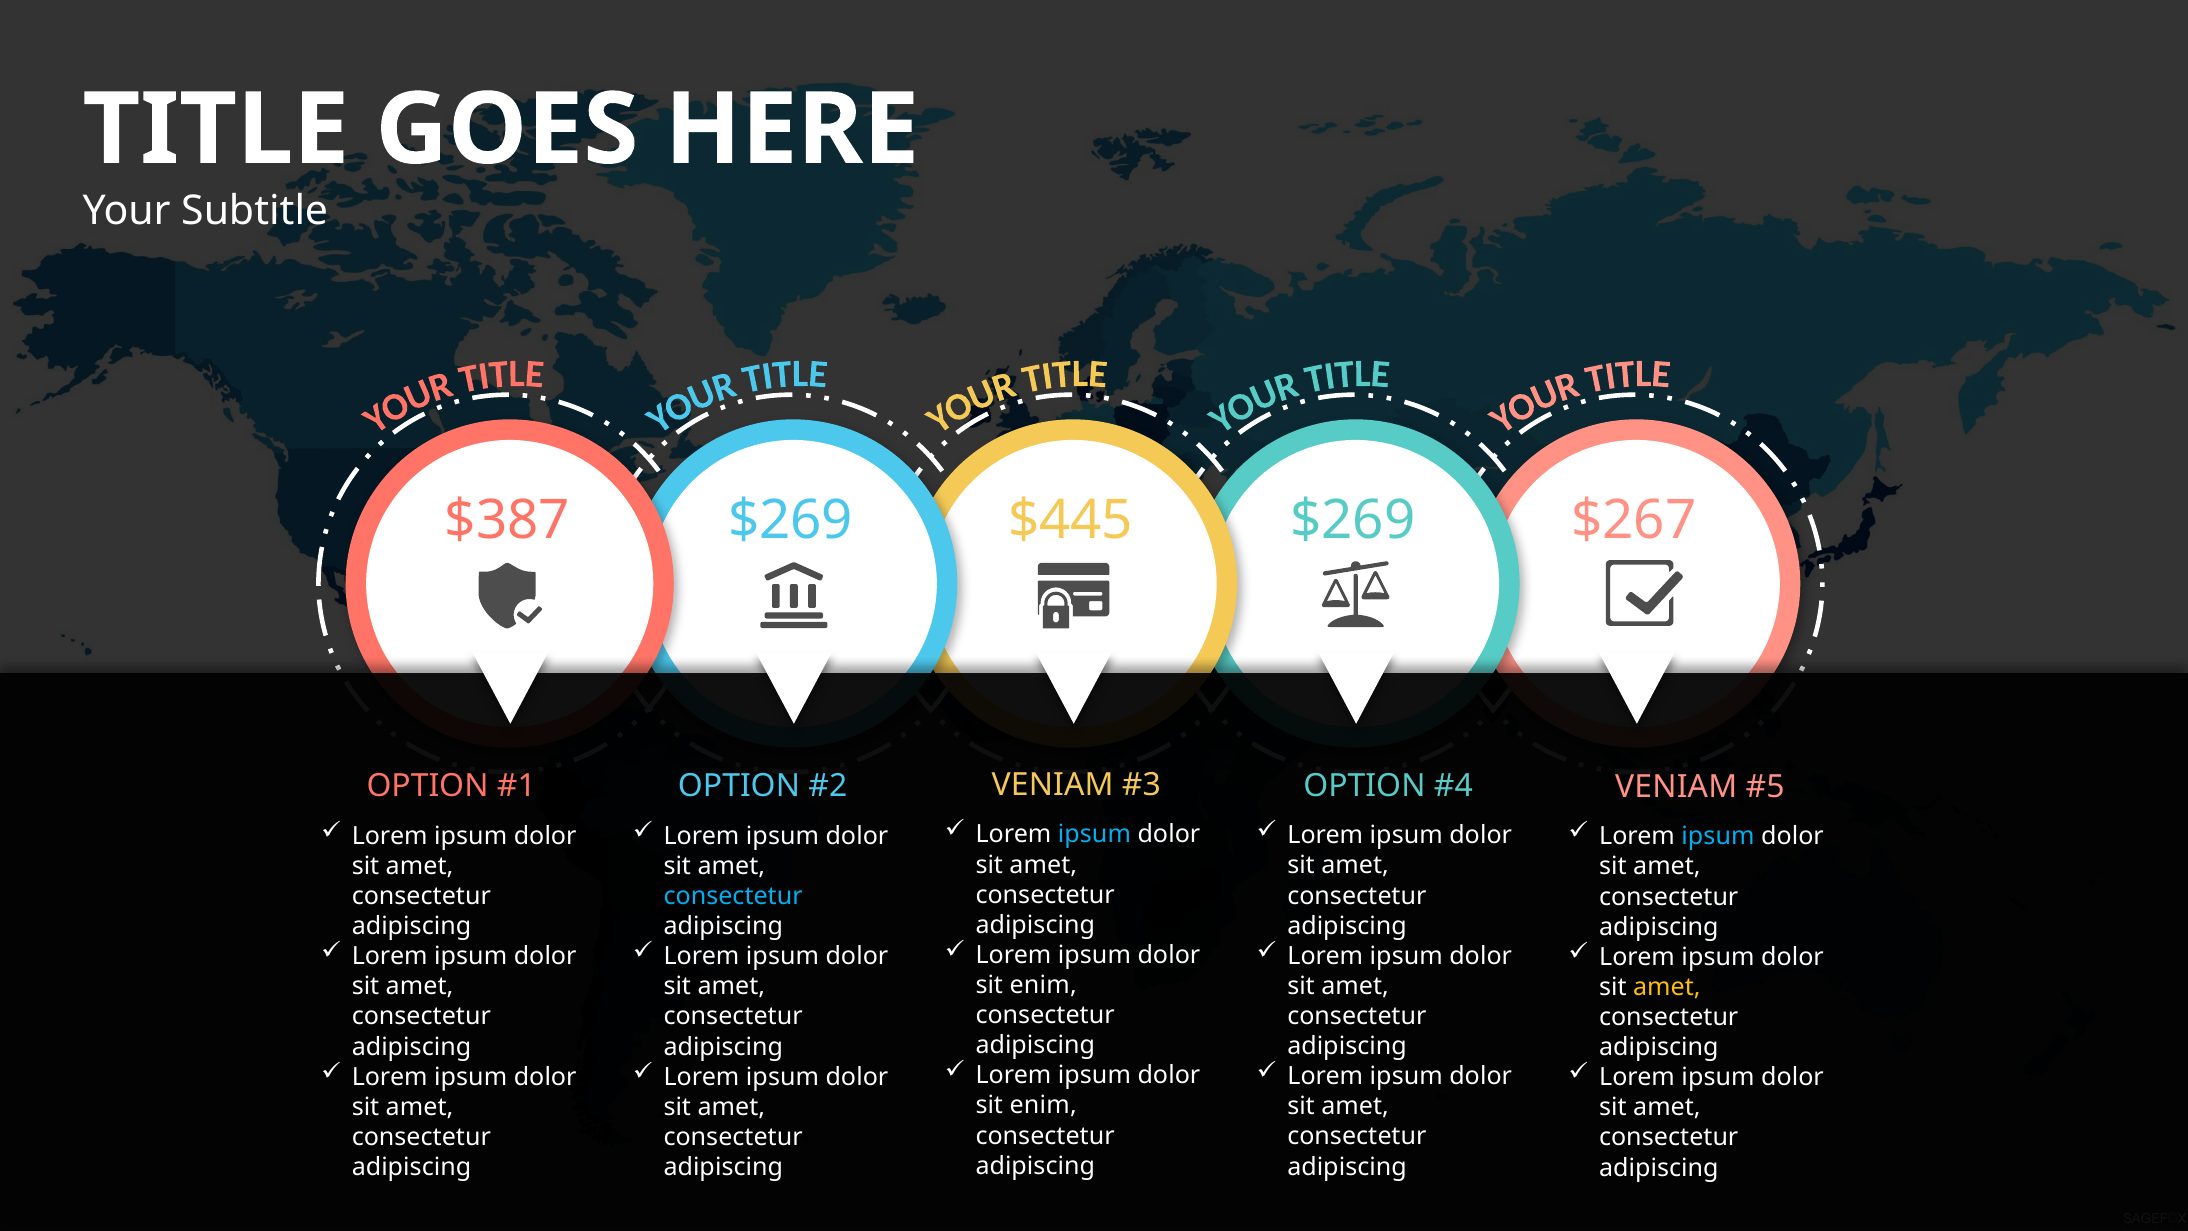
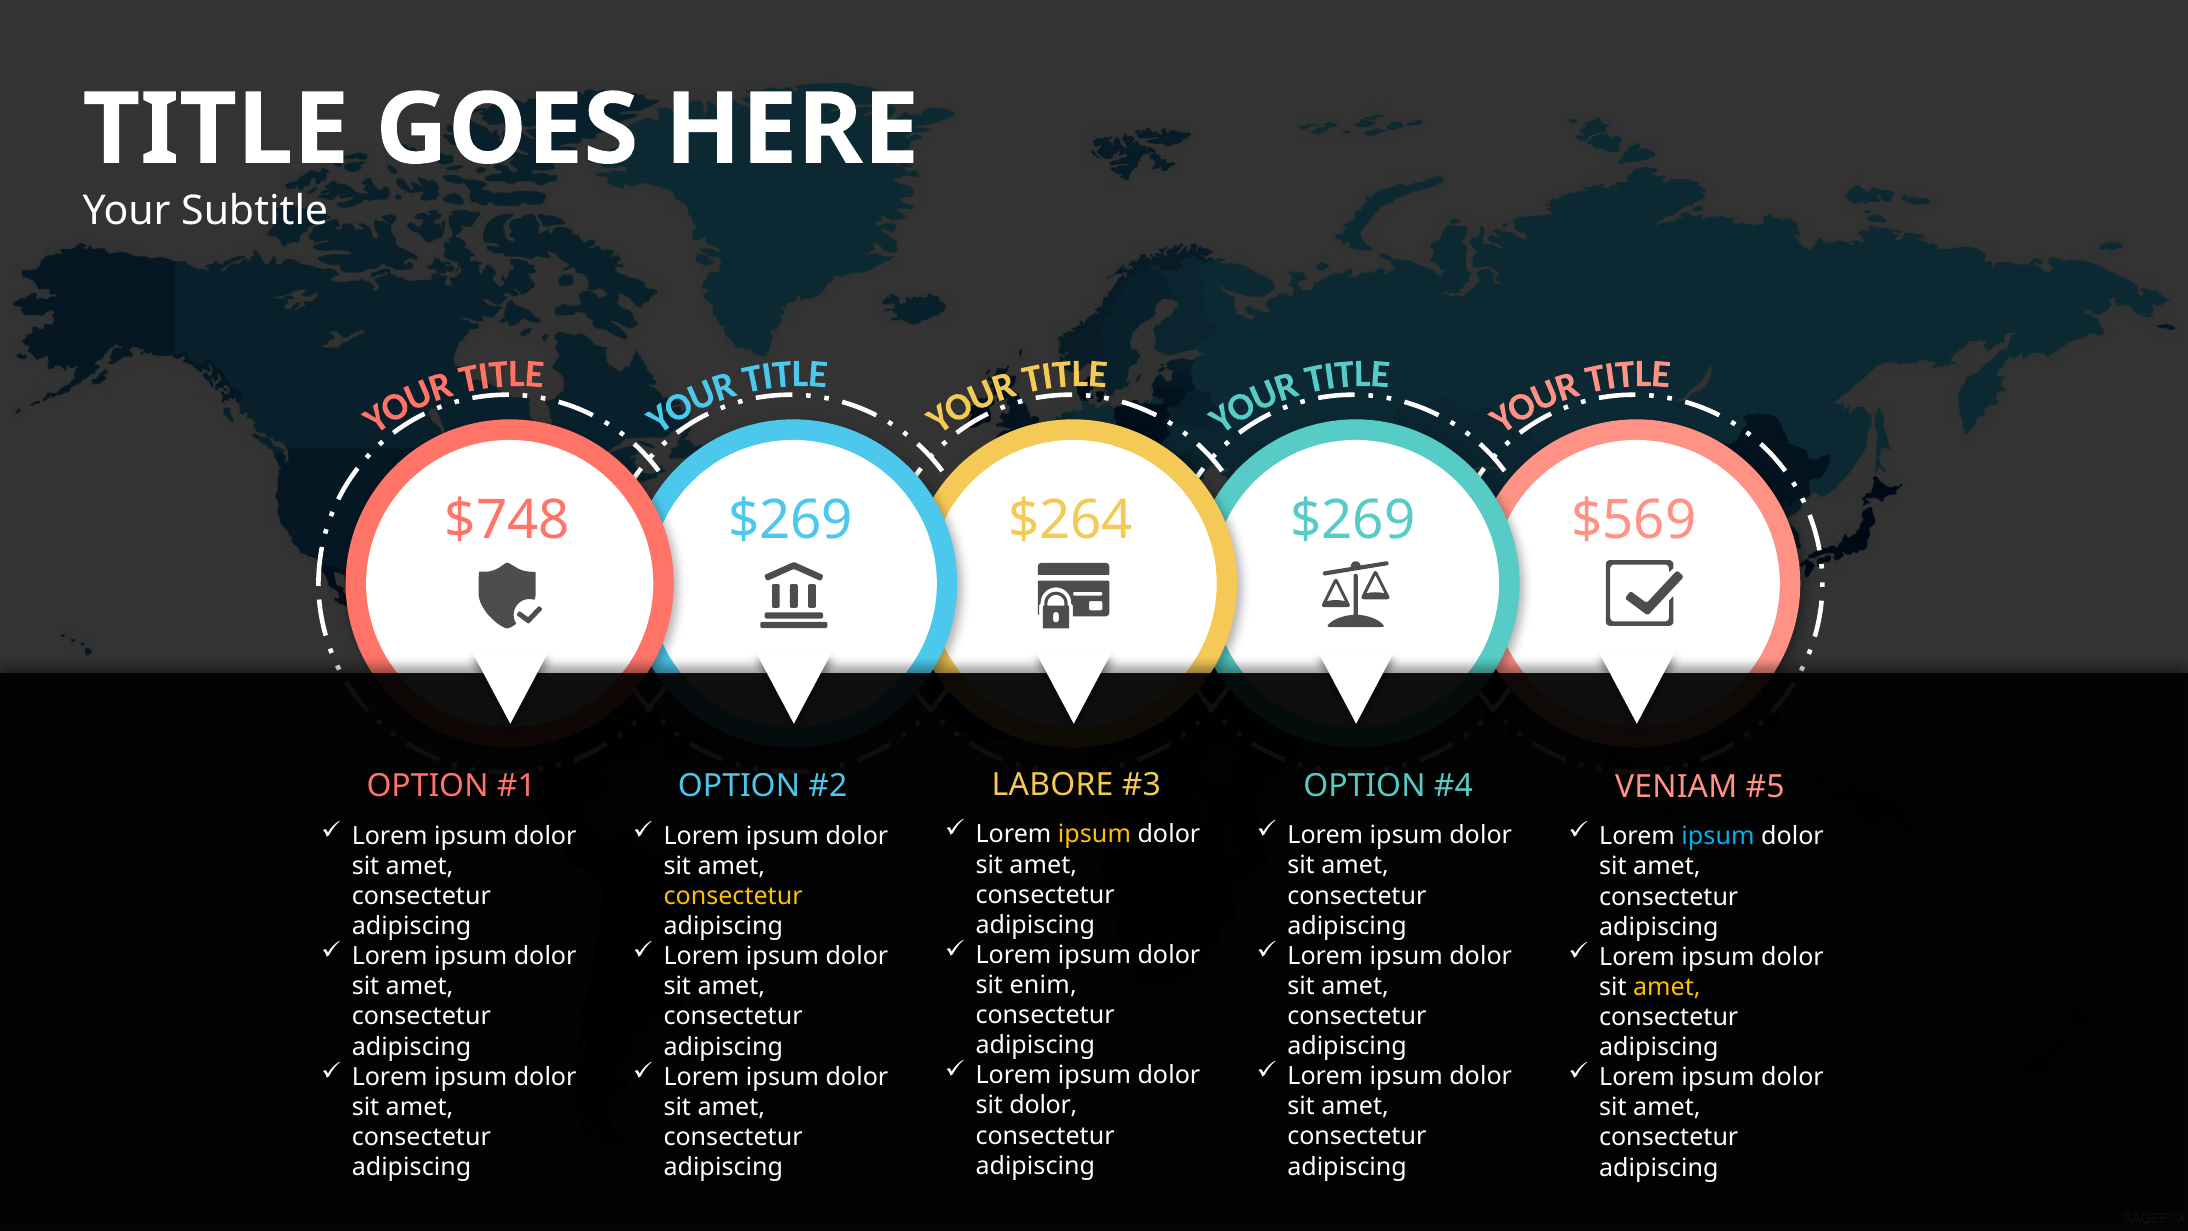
$387: $387 -> $748
$445: $445 -> $264
$267: $267 -> $569
VENIAM at (1053, 785): VENIAM -> LABORE
ipsum at (1094, 835) colour: light blue -> yellow
consectetur at (733, 896) colour: light blue -> yellow
enim at (1043, 1105): enim -> dolor
